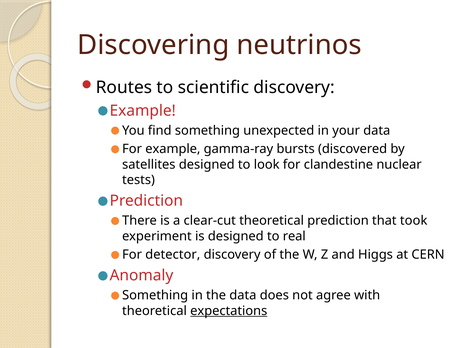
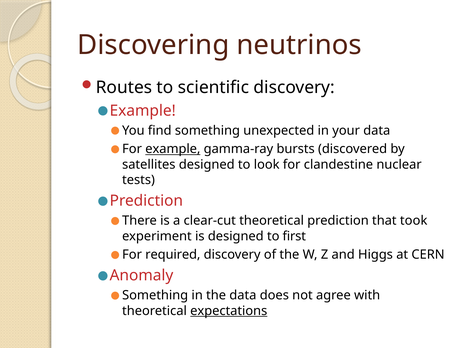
example at (173, 149) underline: none -> present
real: real -> first
detector: detector -> required
